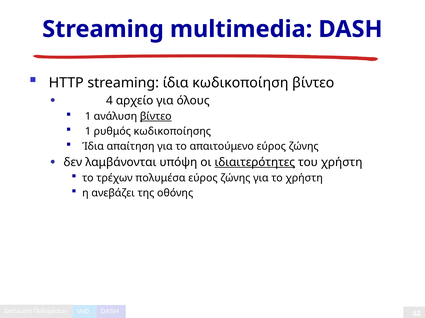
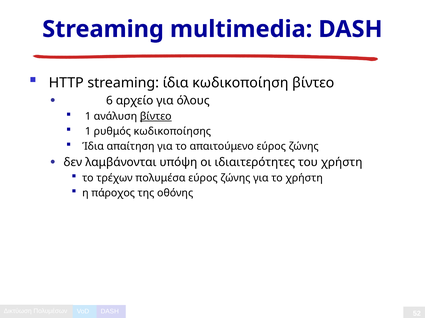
4: 4 -> 6
ιδιαιτερότητες underline: present -> none
ανεβάζει: ανεβάζει -> πάροχος
